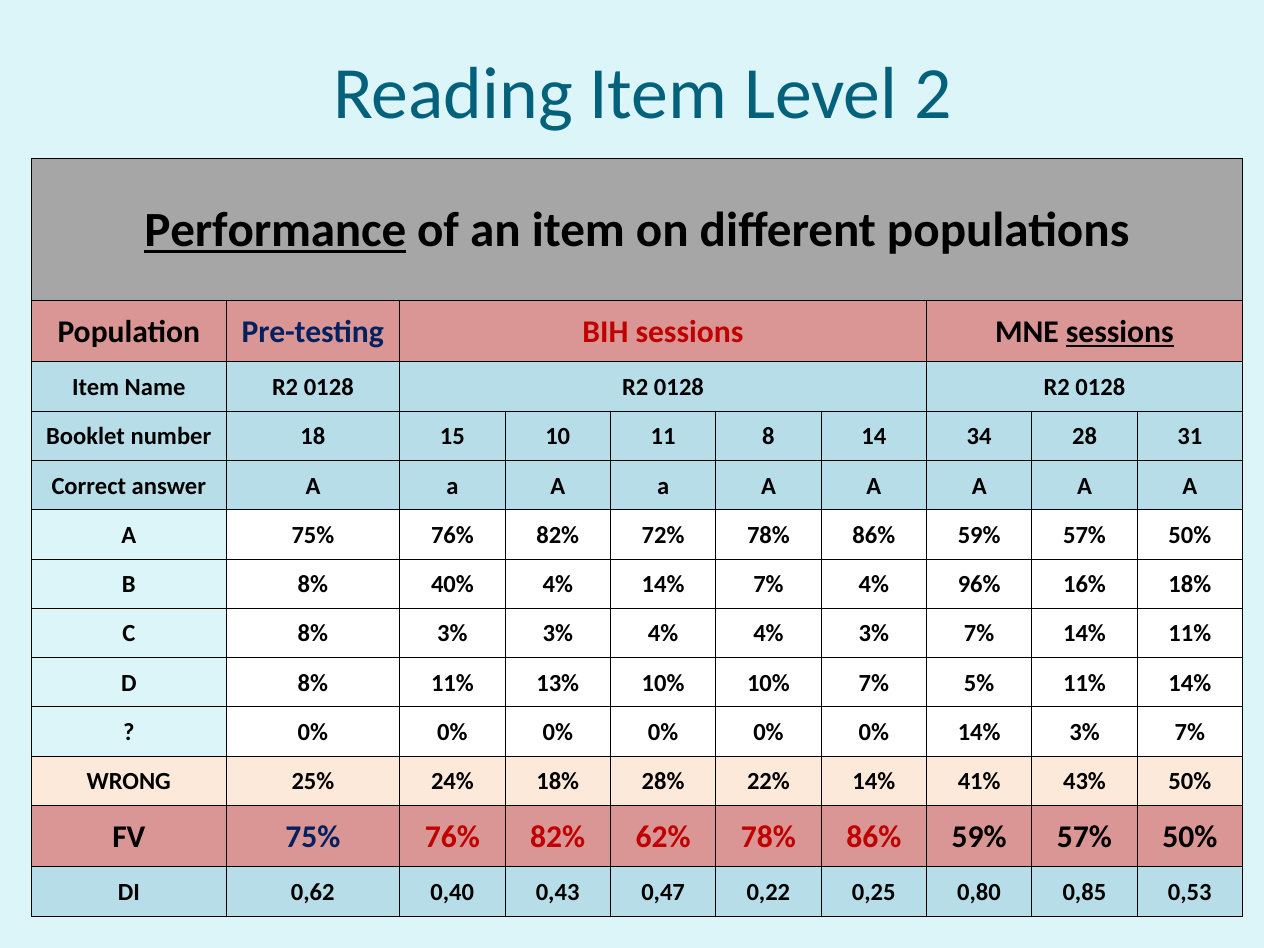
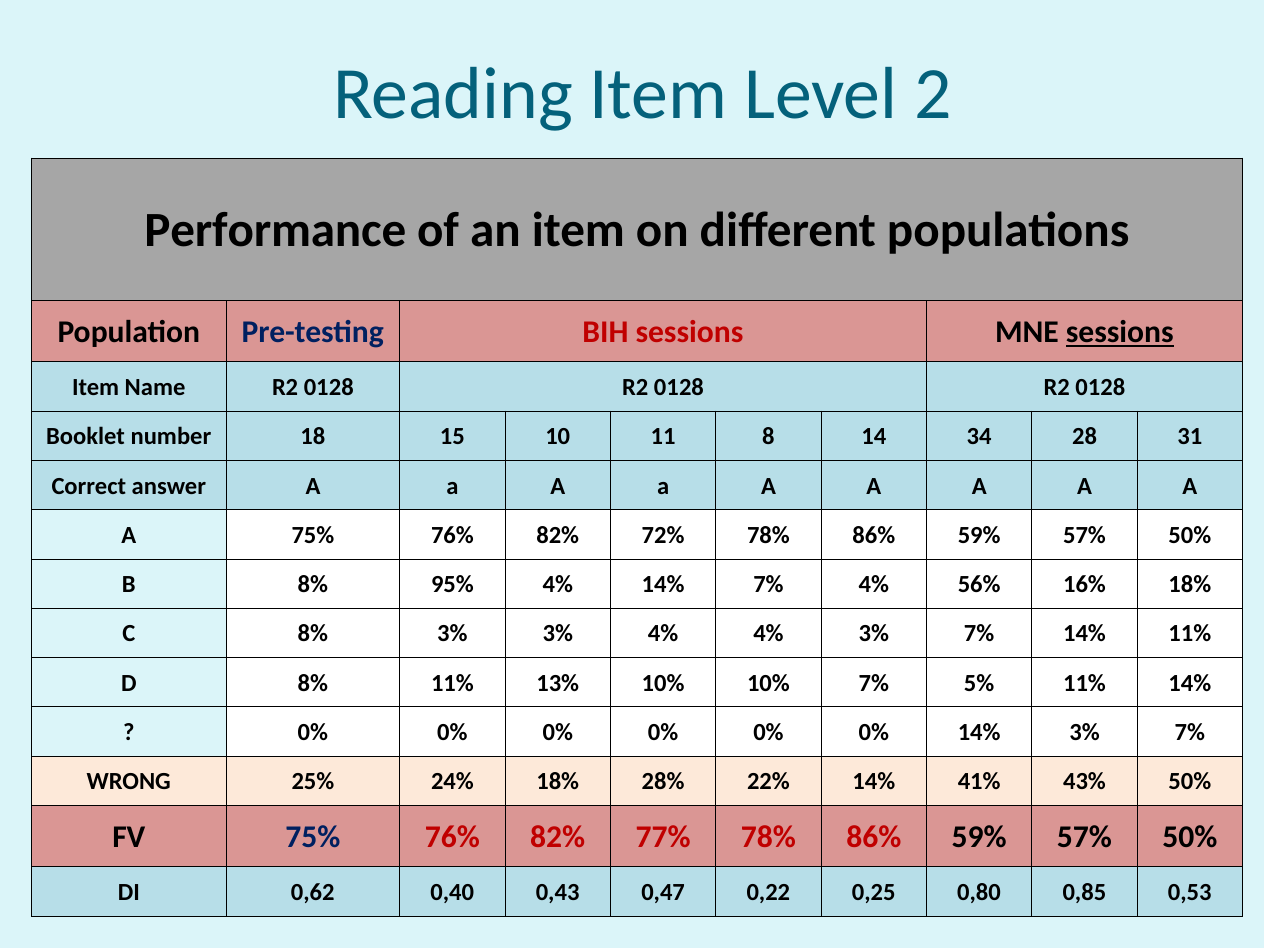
Performance underline: present -> none
40%: 40% -> 95%
96%: 96% -> 56%
62%: 62% -> 77%
